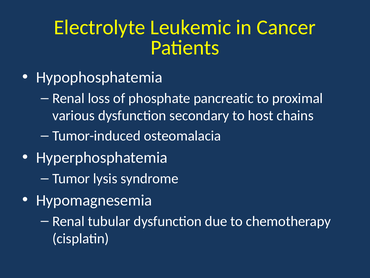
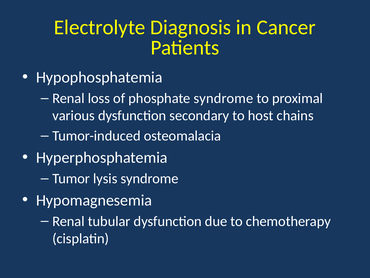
Leukemic: Leukemic -> Diagnosis
phosphate pancreatic: pancreatic -> syndrome
